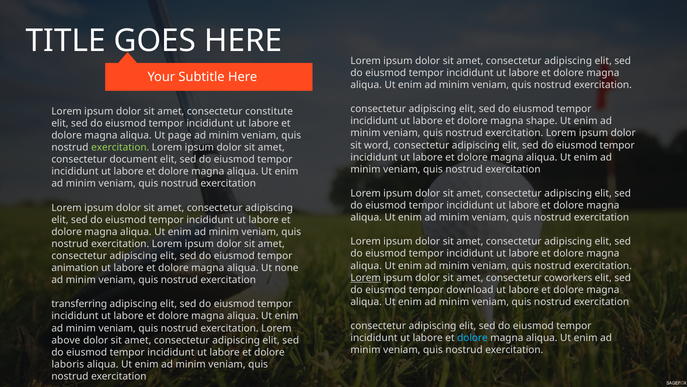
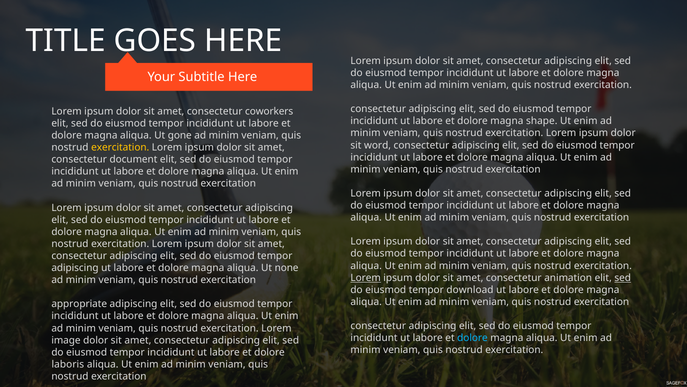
constitute: constitute -> coworkers
page: page -> gone
exercitation at (120, 147) colour: light green -> yellow
animation at (75, 268): animation -> adipiscing
coworkers: coworkers -> animation
sed at (623, 277) underline: none -> present
transferring: transferring -> appropriate
above: above -> image
